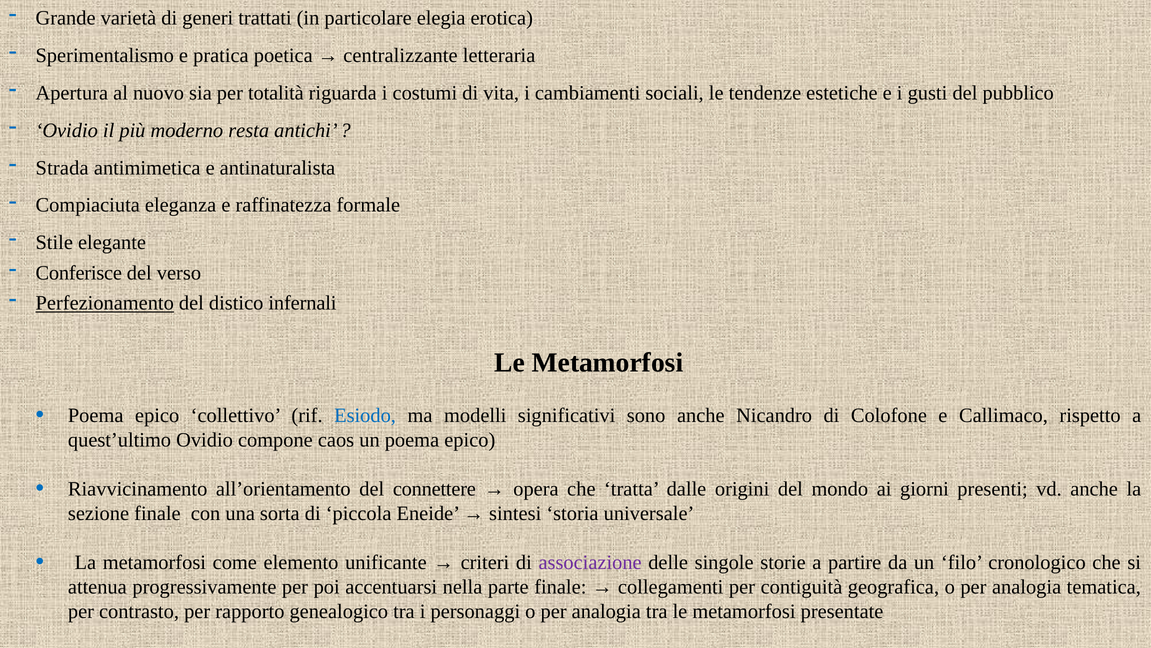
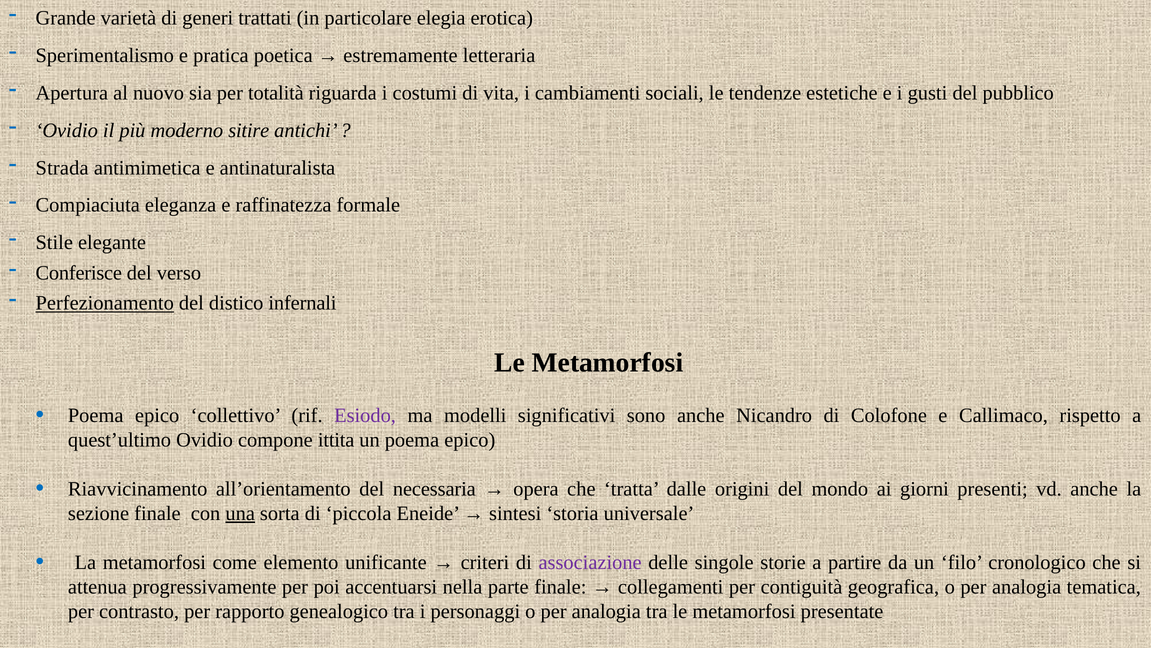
centralizzante: centralizzante -> estremamente
resta: resta -> sitire
Esiodo colour: blue -> purple
caos: caos -> ittita
connettere: connettere -> necessaria
una underline: none -> present
